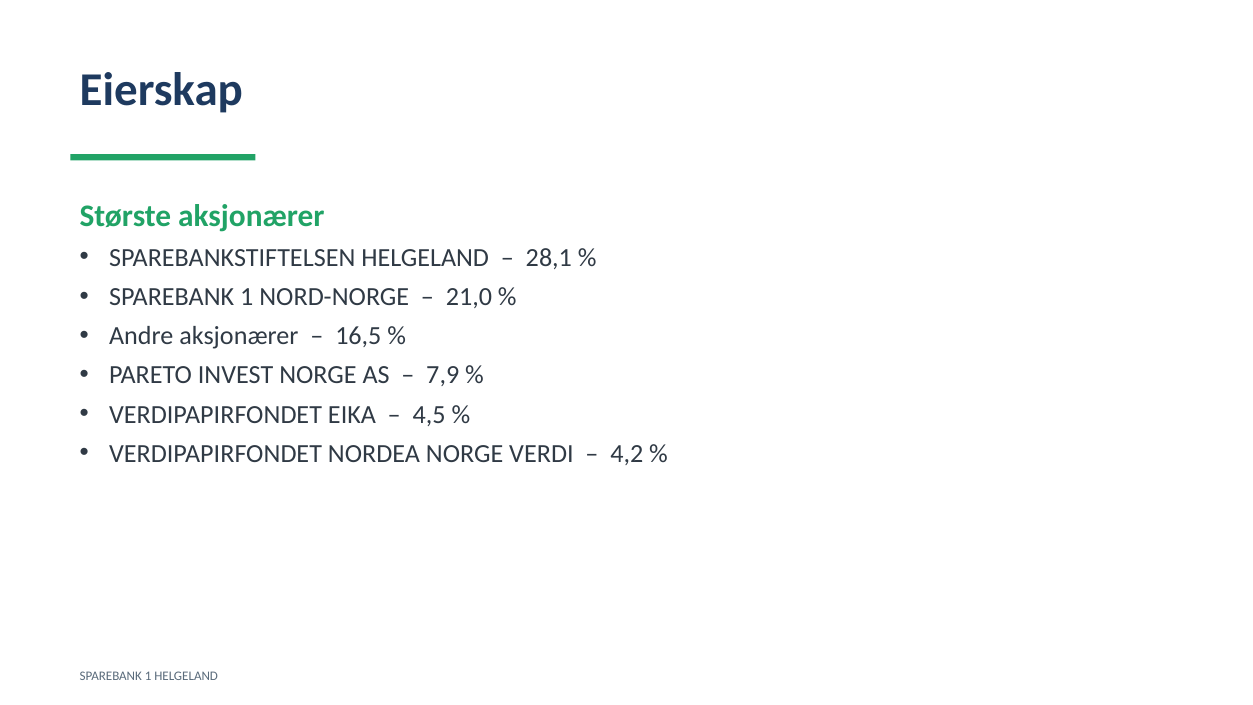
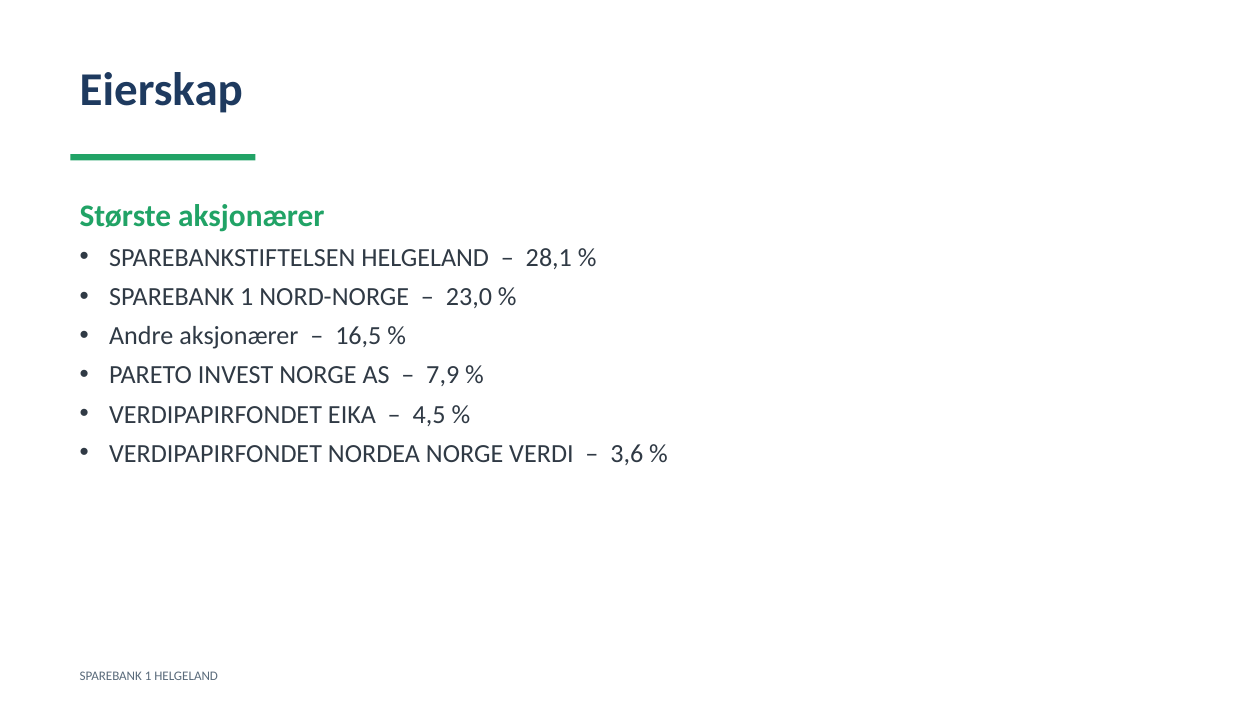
21,0: 21,0 -> 23,0
4,2: 4,2 -> 3,6
